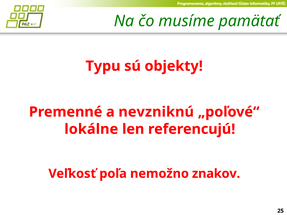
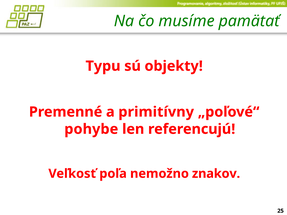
nevzniknú: nevzniknú -> primitívny
lokálne: lokálne -> pohybe
